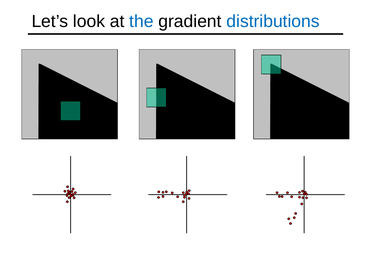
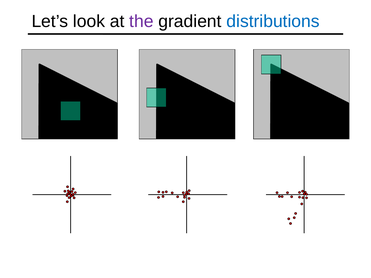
the colour: blue -> purple
